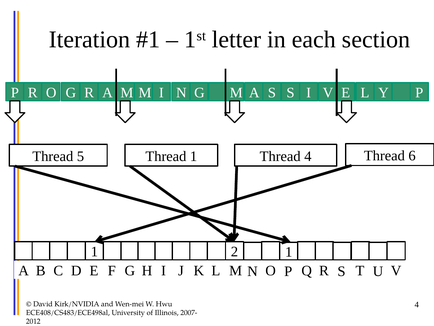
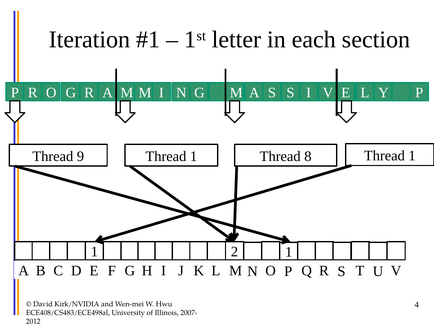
5: 5 -> 9
Thread 4: 4 -> 8
6 at (412, 155): 6 -> 1
